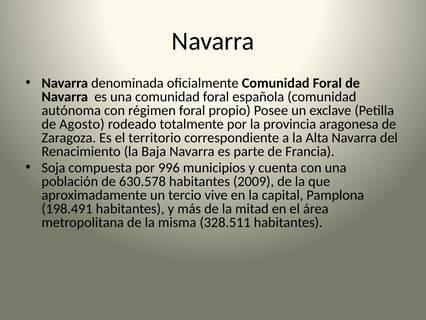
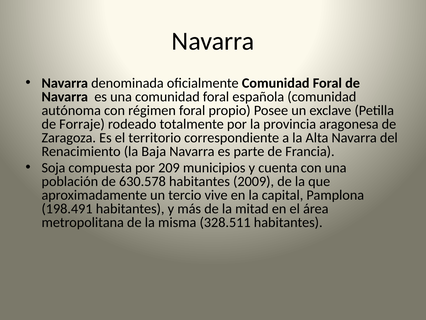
Agosto: Agosto -> Forraje
996: 996 -> 209
